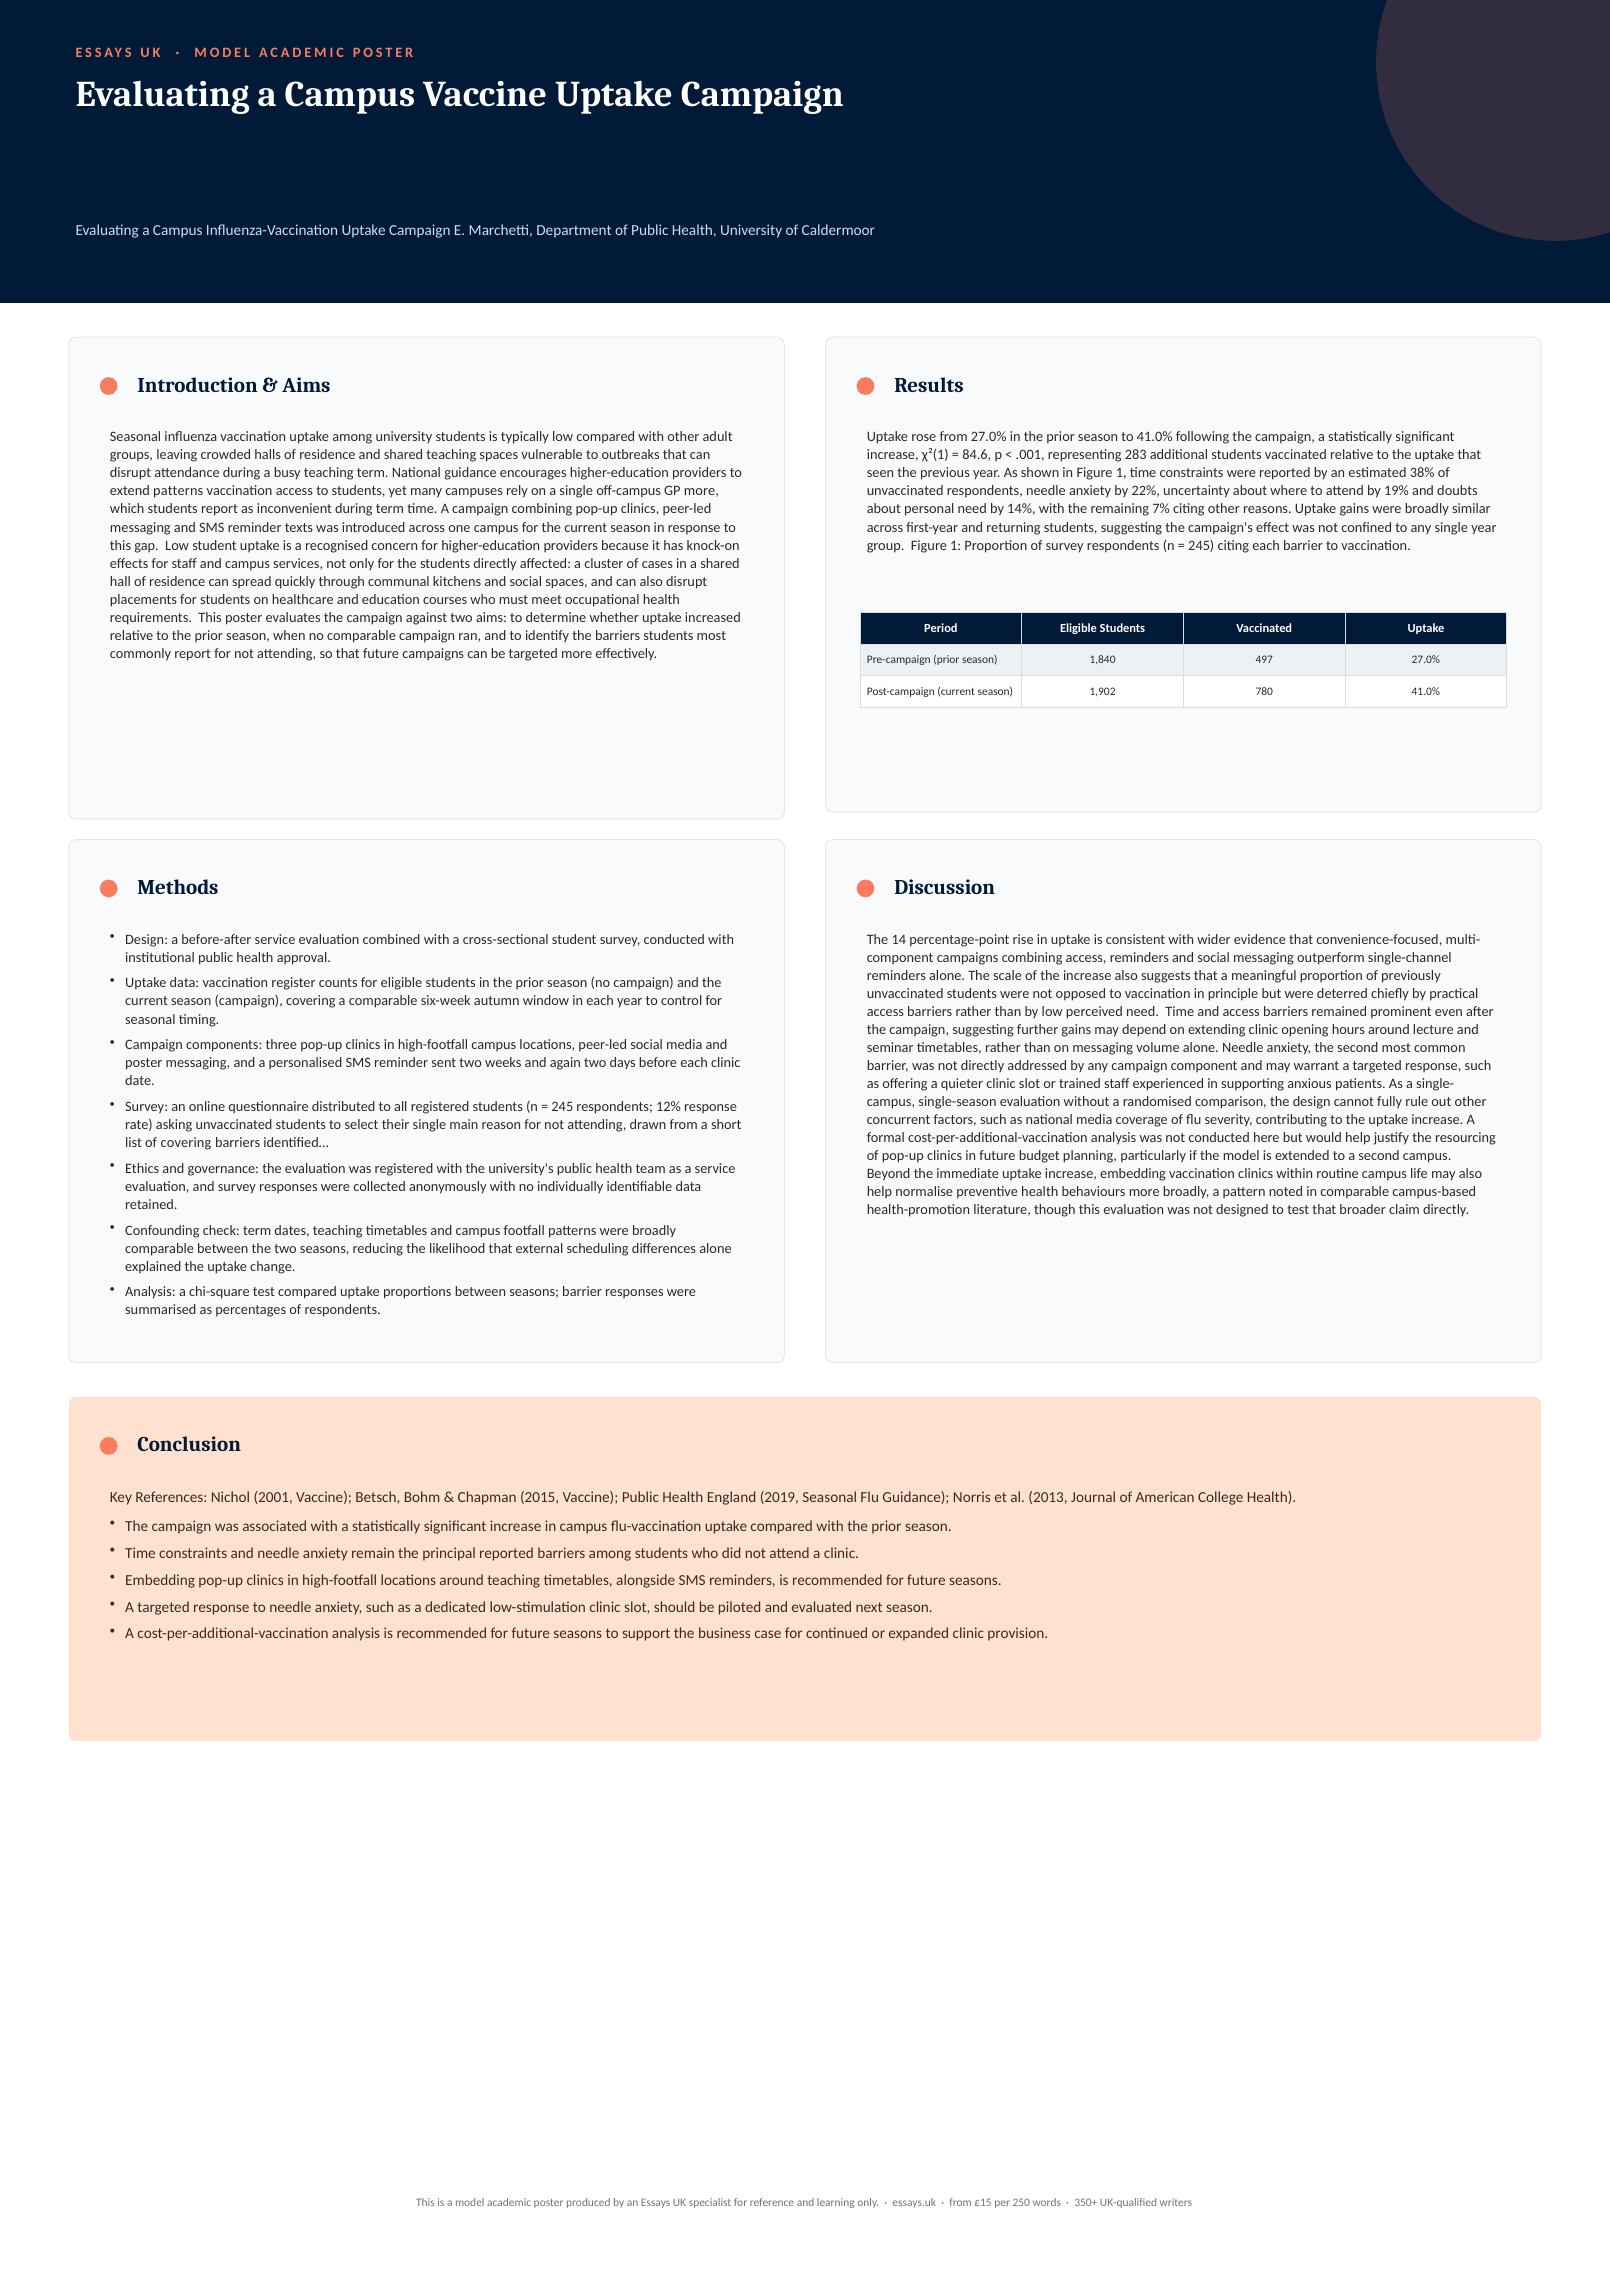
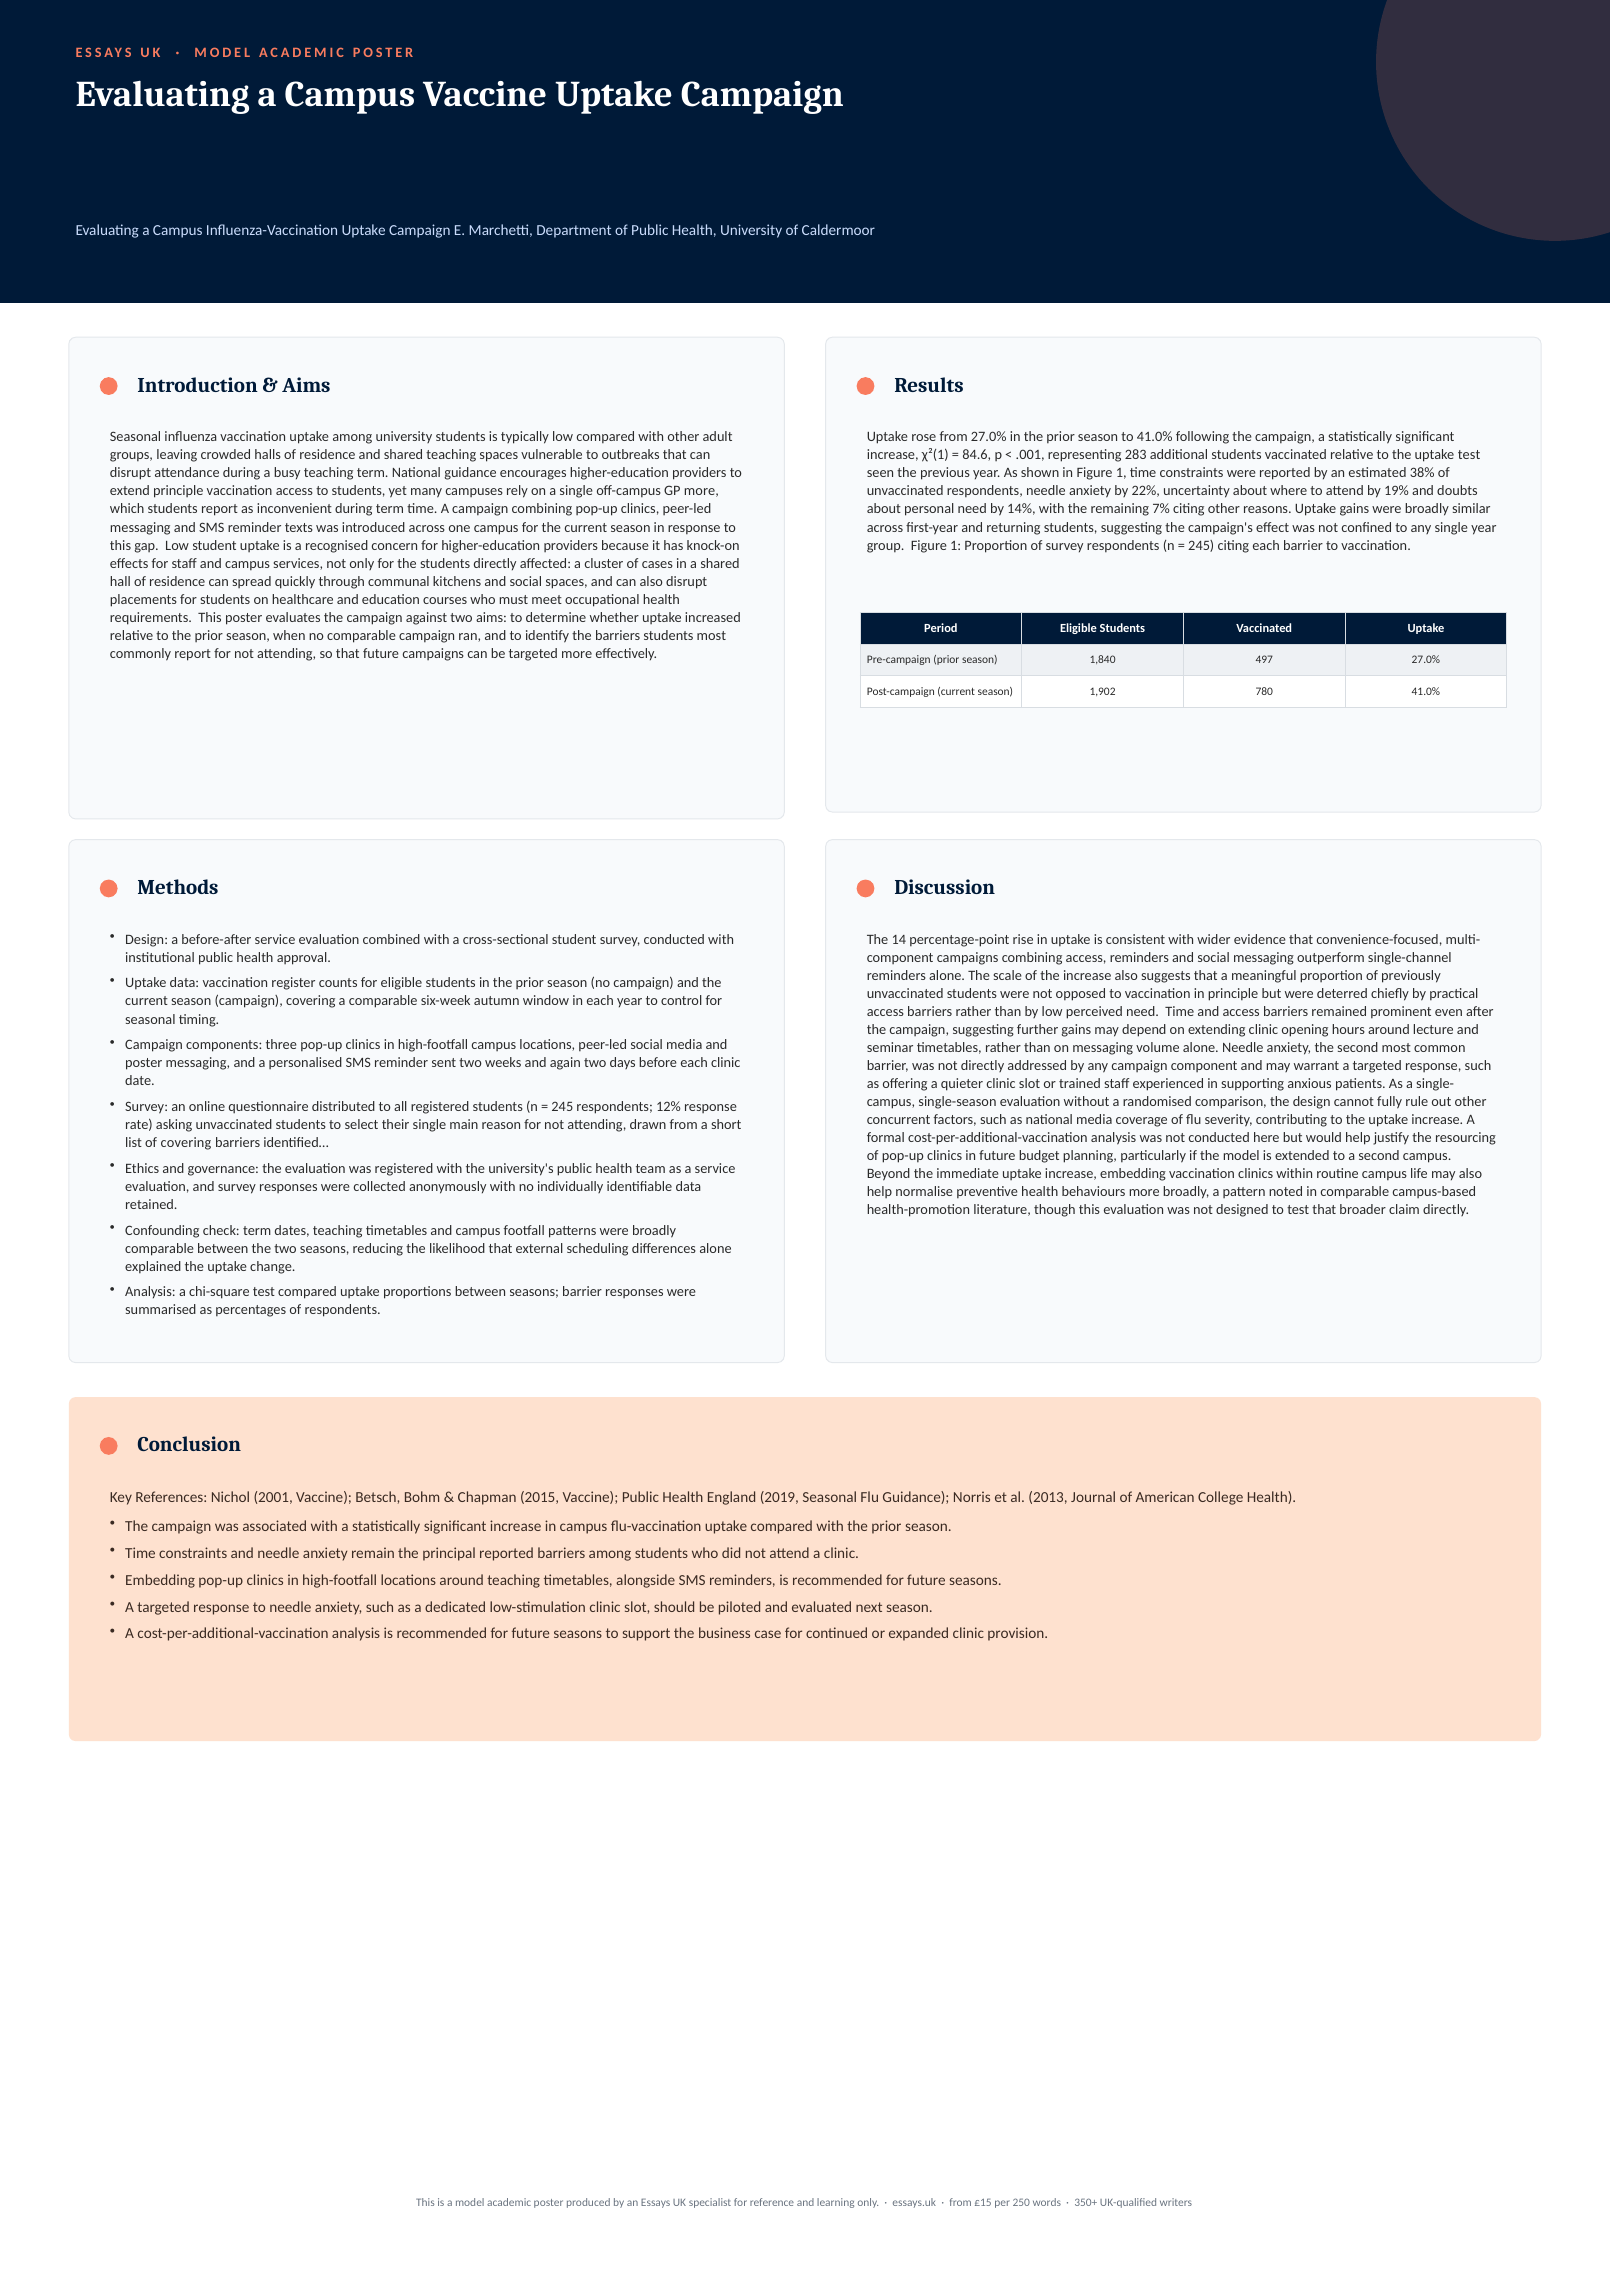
uptake that: that -> test
extend patterns: patterns -> principle
